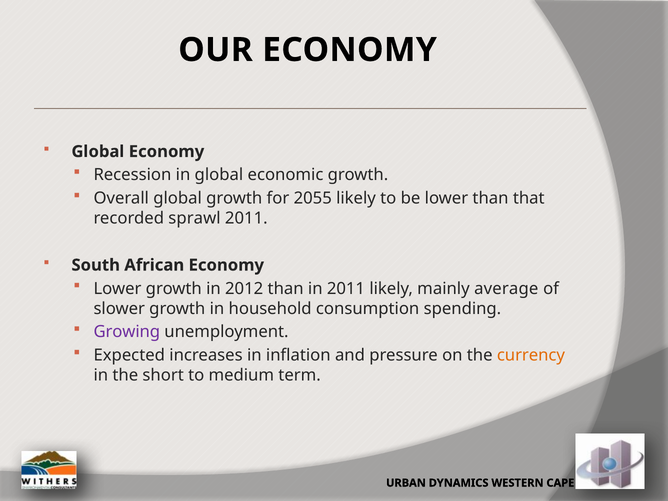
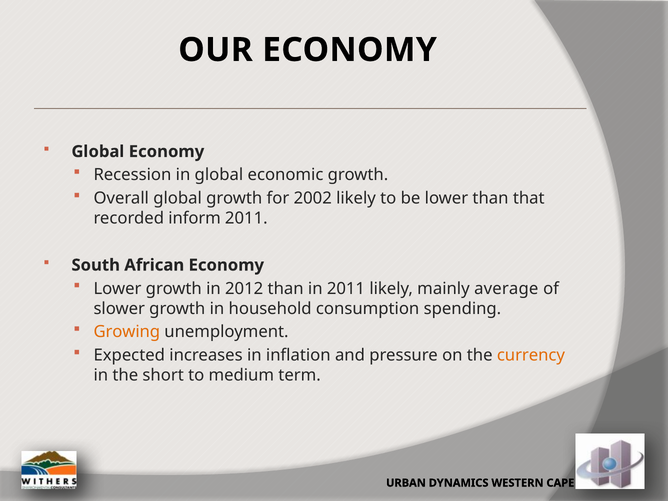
2055: 2055 -> 2002
sprawl: sprawl -> inform
Growing colour: purple -> orange
